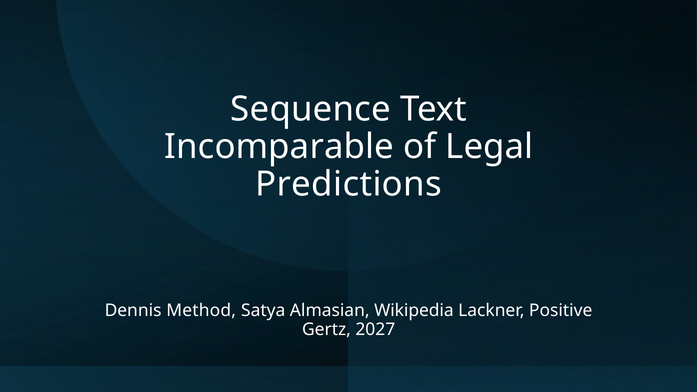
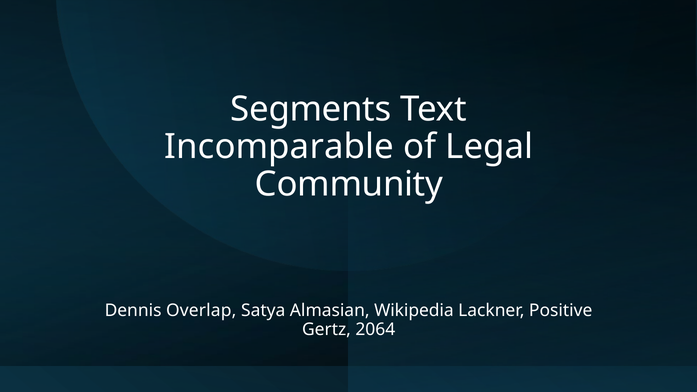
Sequence: Sequence -> Segments
Predictions: Predictions -> Community
Method: Method -> Overlap
2027: 2027 -> 2064
